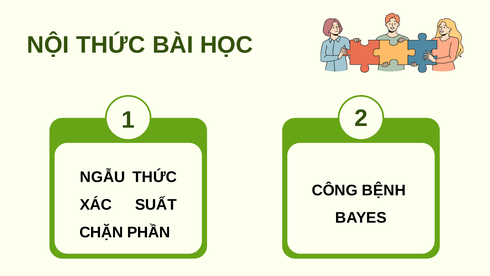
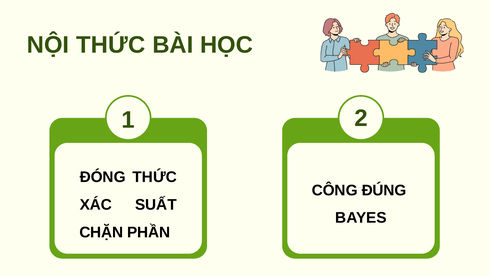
NGẪU: NGẪU -> ĐÓNG
BỆNH: BỆNH -> ĐÚNG
